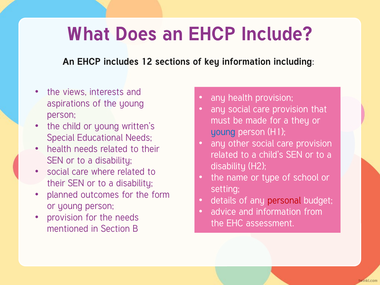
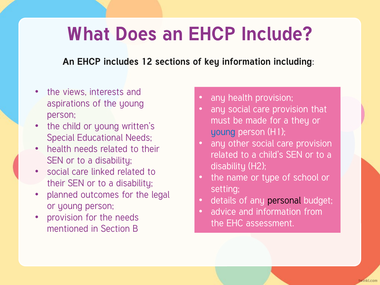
where: where -> linked
form: form -> legal
personal colour: red -> black
